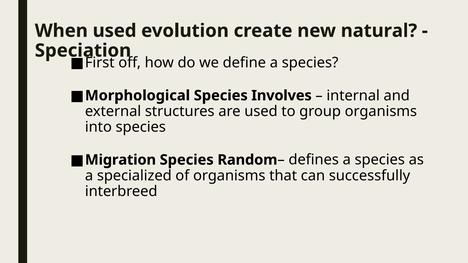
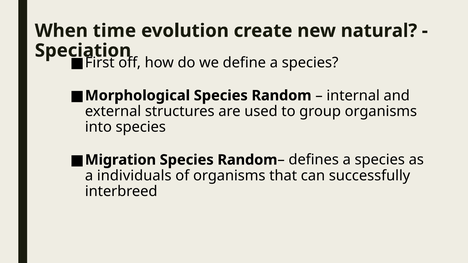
When used: used -> time
Morphological Species Involves: Involves -> Random
specialized: specialized -> individuals
